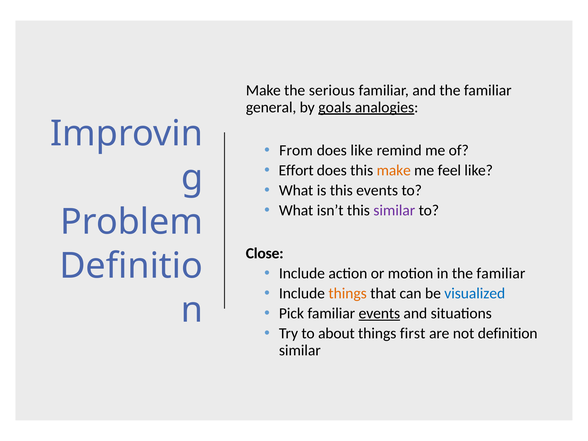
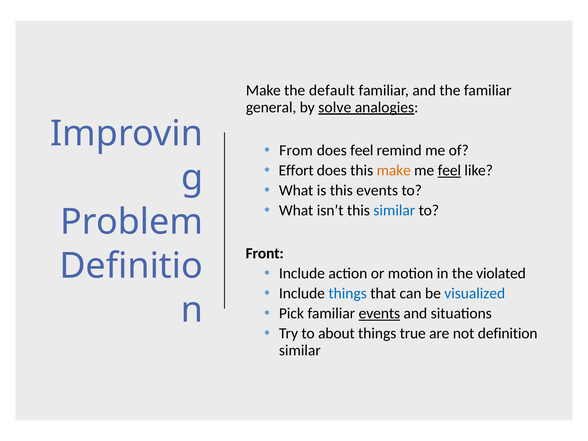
serious: serious -> default
goals: goals -> solve
does like: like -> feel
feel at (449, 170) underline: none -> present
similar at (394, 210) colour: purple -> blue
Close: Close -> Front
in the familiar: familiar -> violated
things at (348, 293) colour: orange -> blue
first: first -> true
